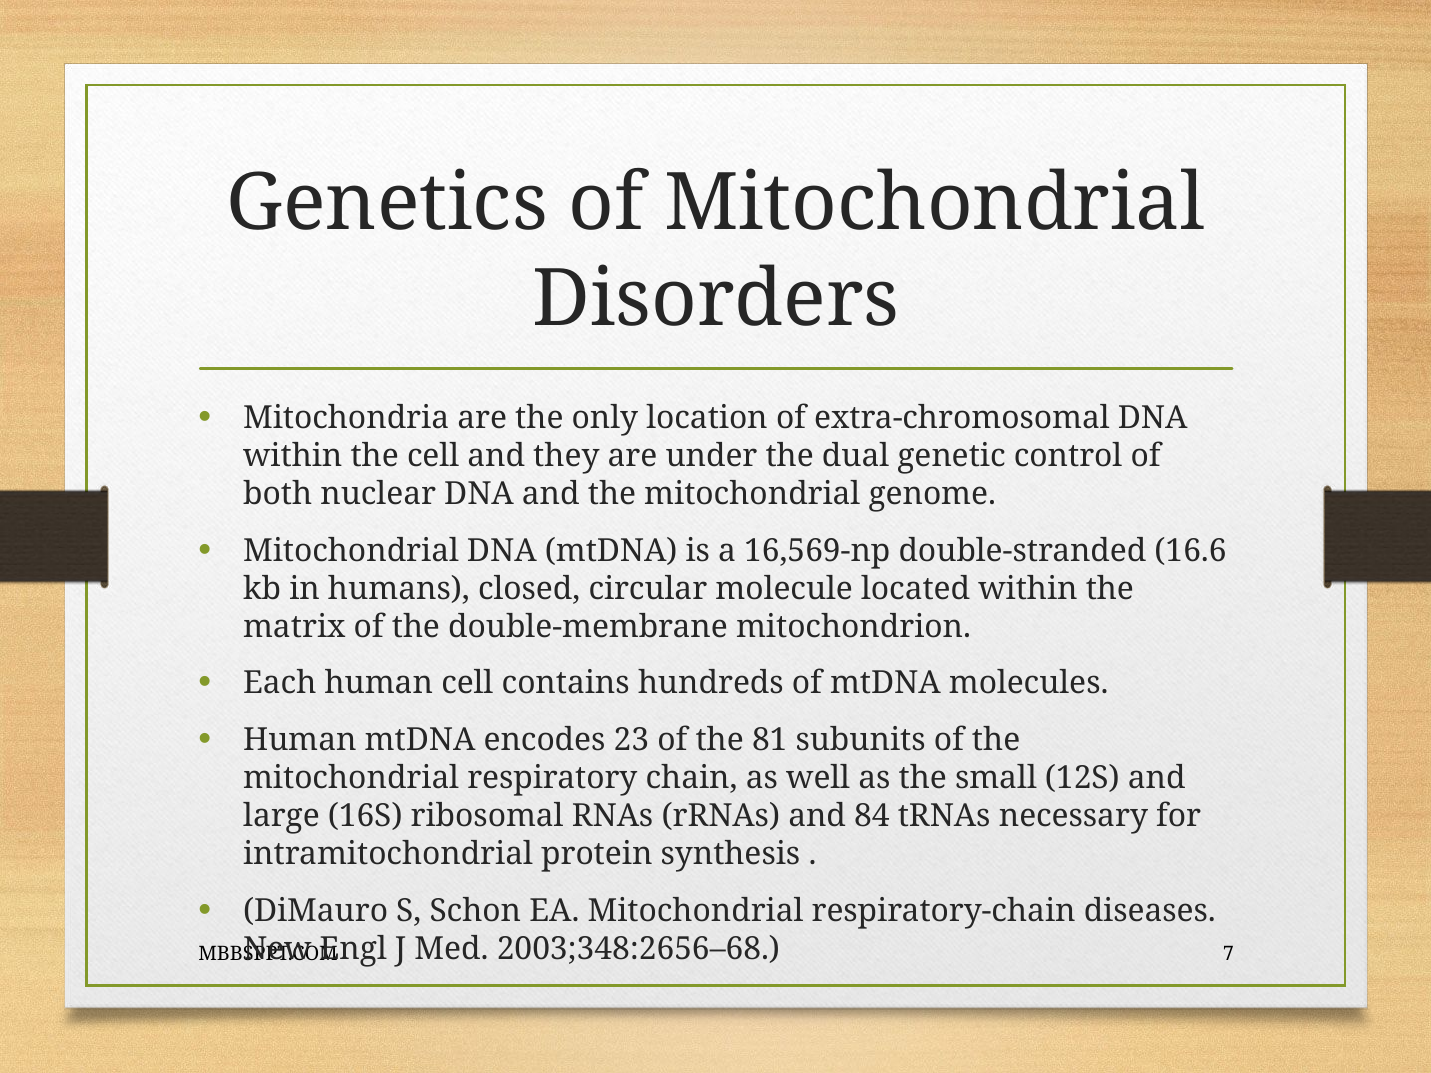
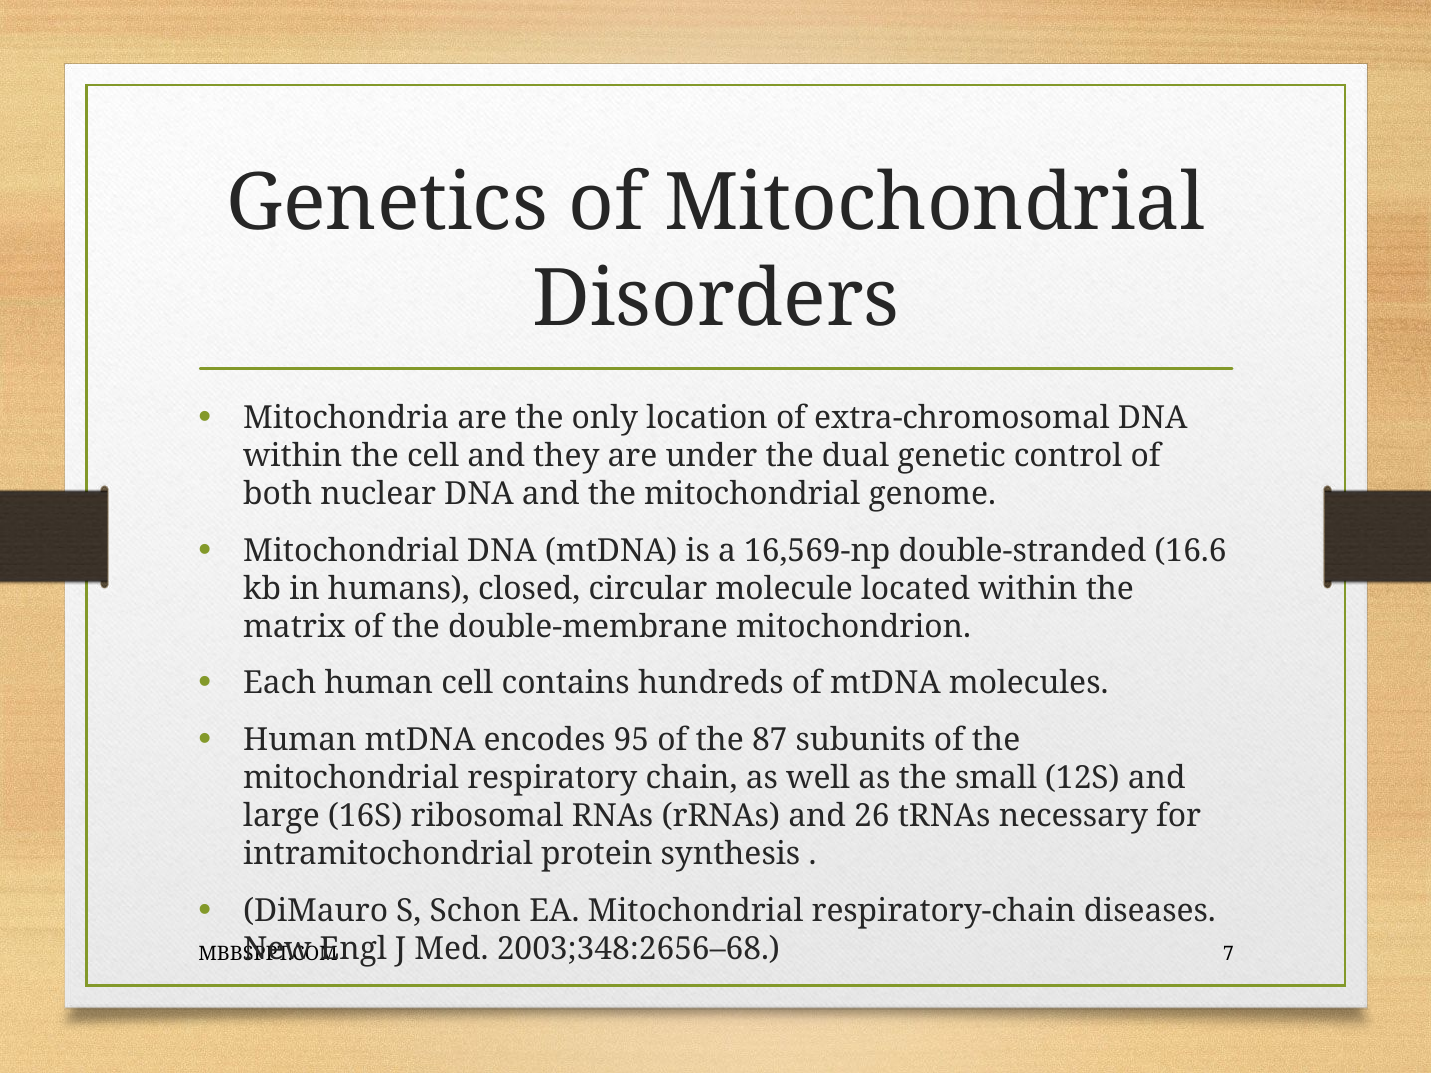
23: 23 -> 95
81: 81 -> 87
84: 84 -> 26
